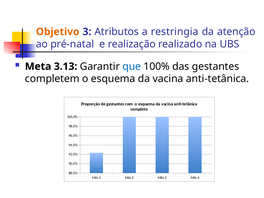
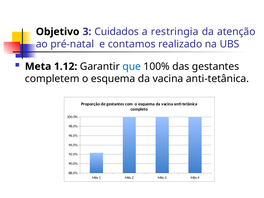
Objetivo colour: orange -> black
Atributos: Atributos -> Cuidados
realização: realização -> contamos
3.13: 3.13 -> 1.12
